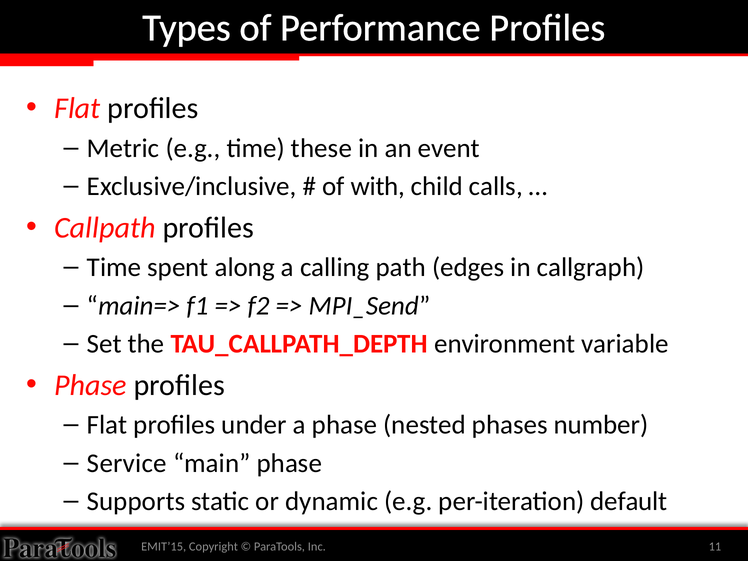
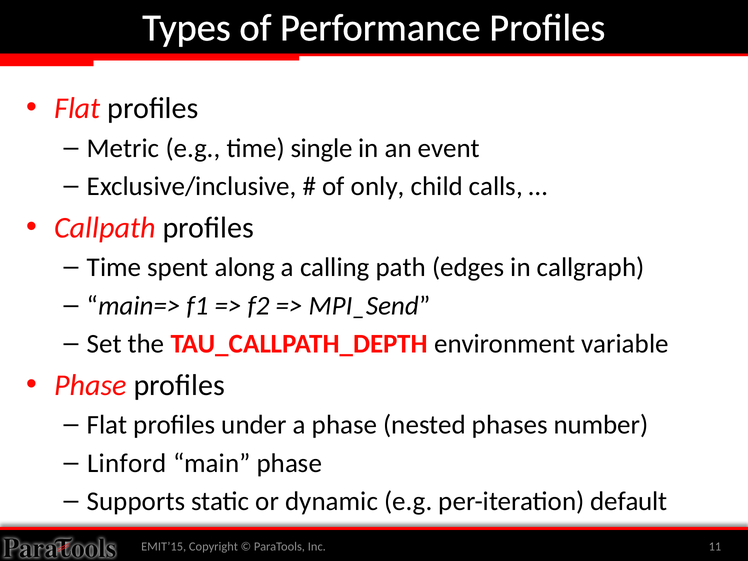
these: these -> single
with: with -> only
Service: Service -> Linford
